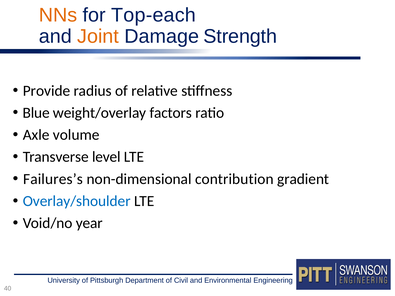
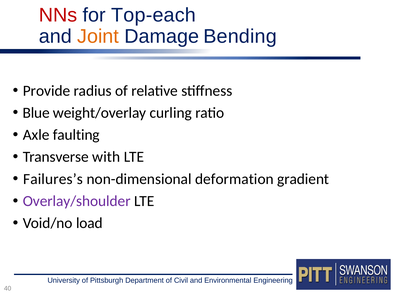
NNs colour: orange -> red
Strength: Strength -> Bending
factors: factors -> curling
volume: volume -> faulting
level: level -> with
contribution: contribution -> deformation
Overlay/shoulder colour: blue -> purple
year: year -> load
